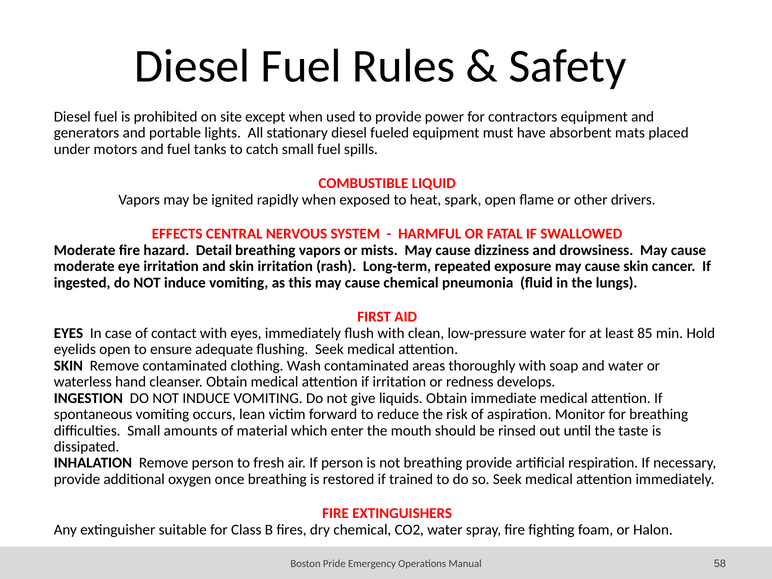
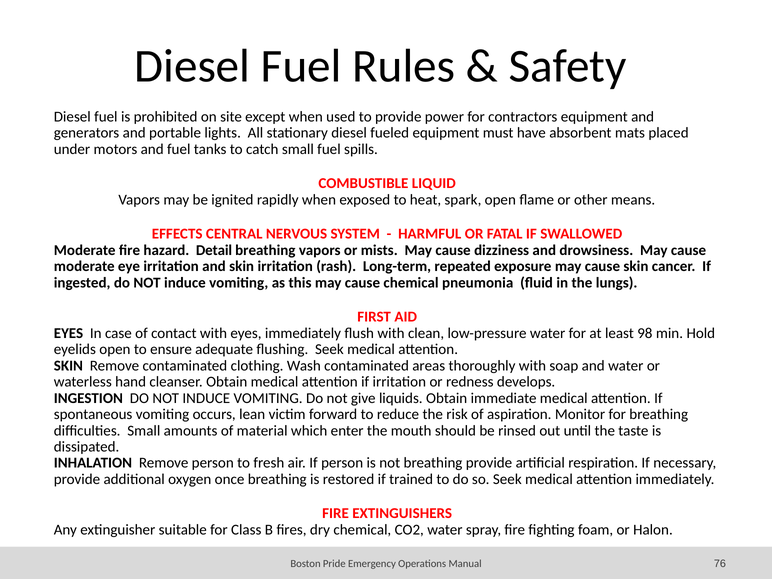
drivers: drivers -> means
85: 85 -> 98
58: 58 -> 76
